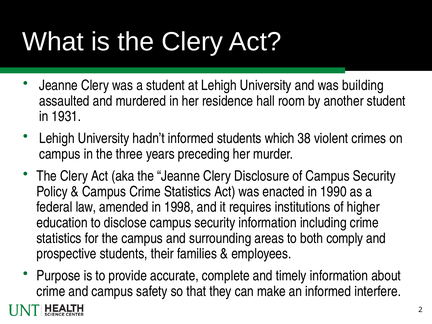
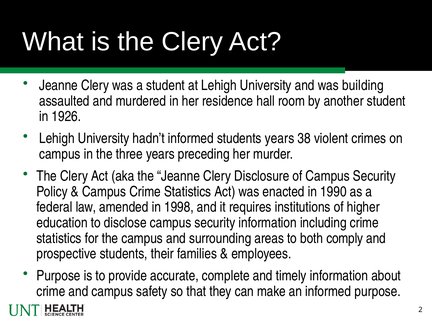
1931: 1931 -> 1926
students which: which -> years
informed interfere: interfere -> purpose
